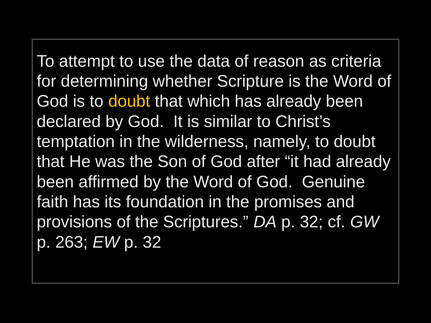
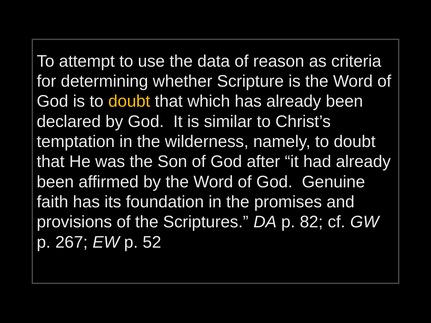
DA p 32: 32 -> 82
263: 263 -> 267
EW p 32: 32 -> 52
